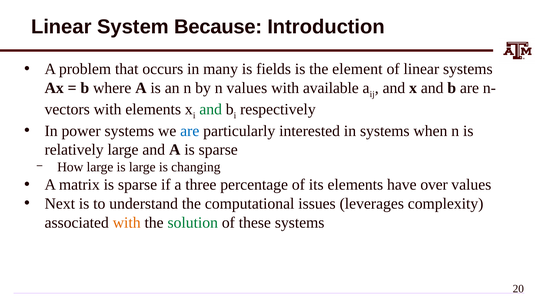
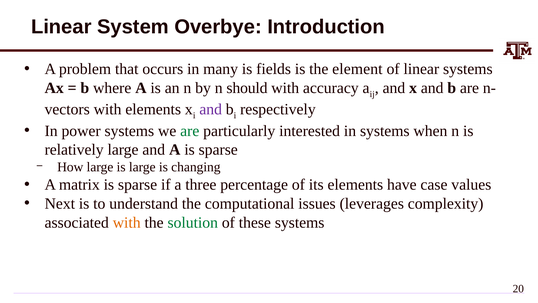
Because: Because -> Overbye
n values: values -> should
available: available -> accuracy
and at (211, 109) colour: green -> purple
are at (190, 131) colour: blue -> green
over: over -> case
